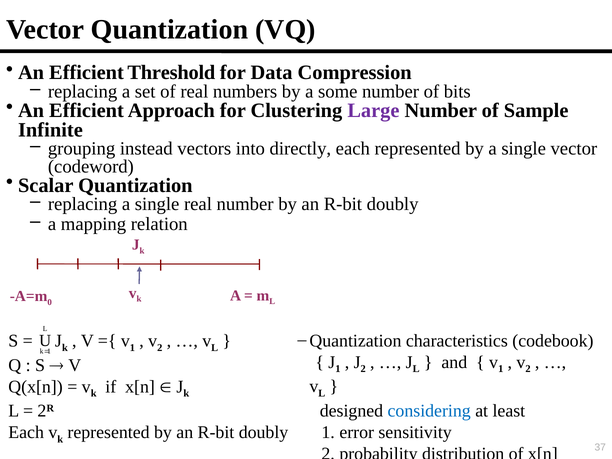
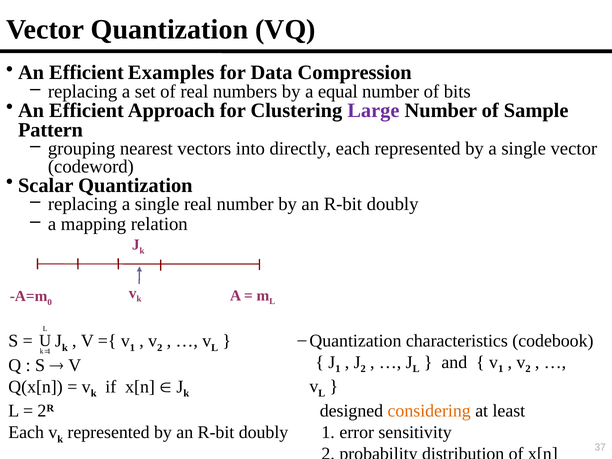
Threshold: Threshold -> Examples
some: some -> equal
Infinite: Infinite -> Pattern
instead: instead -> nearest
considering colour: blue -> orange
